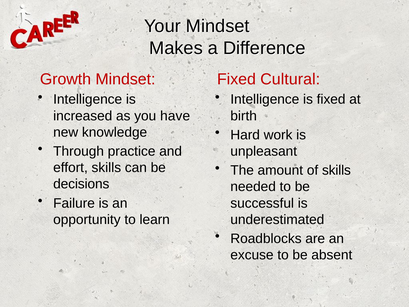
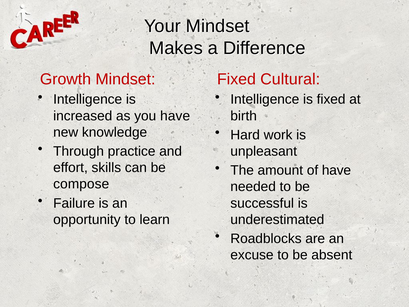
of skills: skills -> have
decisions: decisions -> compose
